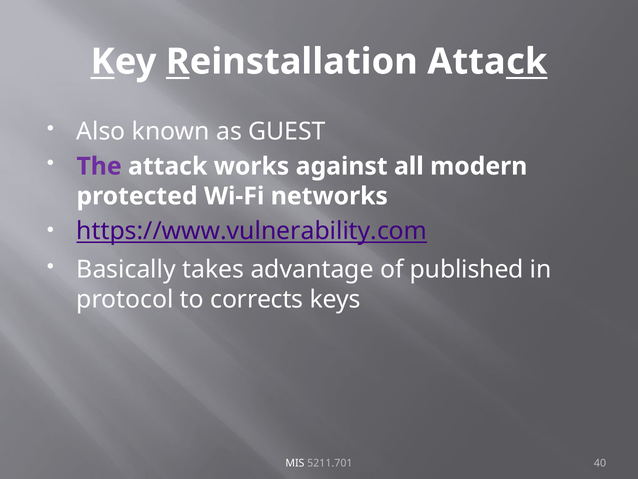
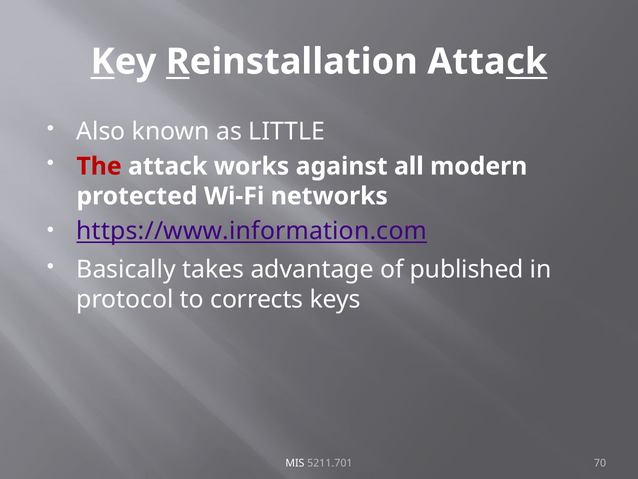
GUEST: GUEST -> LITTLE
The colour: purple -> red
https://www.vulnerability.com: https://www.vulnerability.com -> https://www.information.com
40: 40 -> 70
